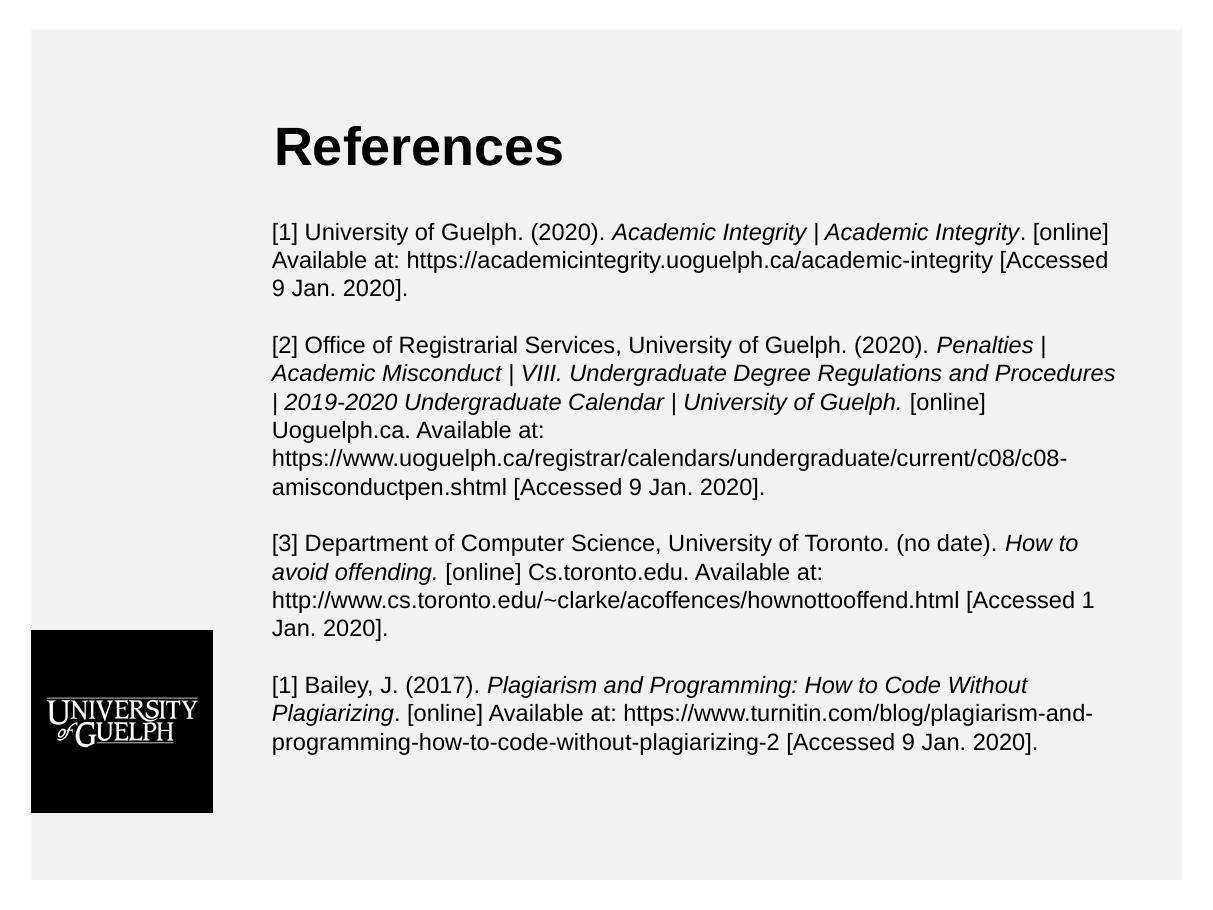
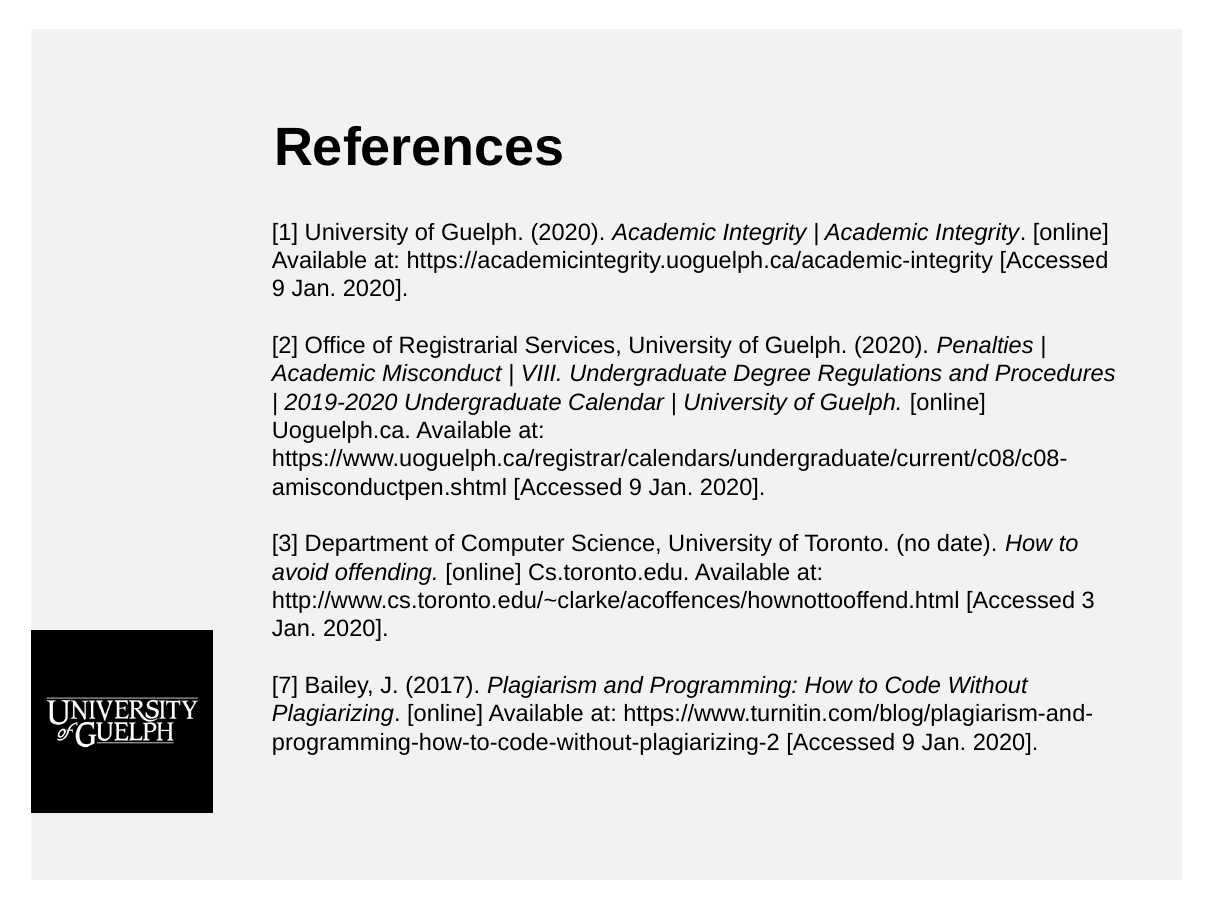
Accessed 1: 1 -> 3
1 at (285, 685): 1 -> 7
